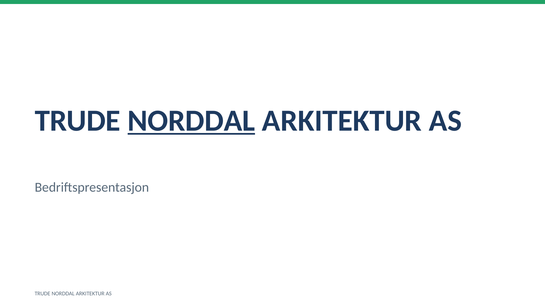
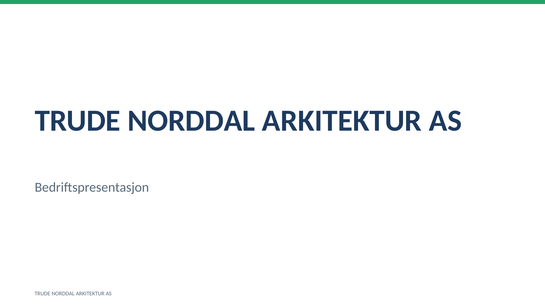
NORDDAL at (191, 121) underline: present -> none
